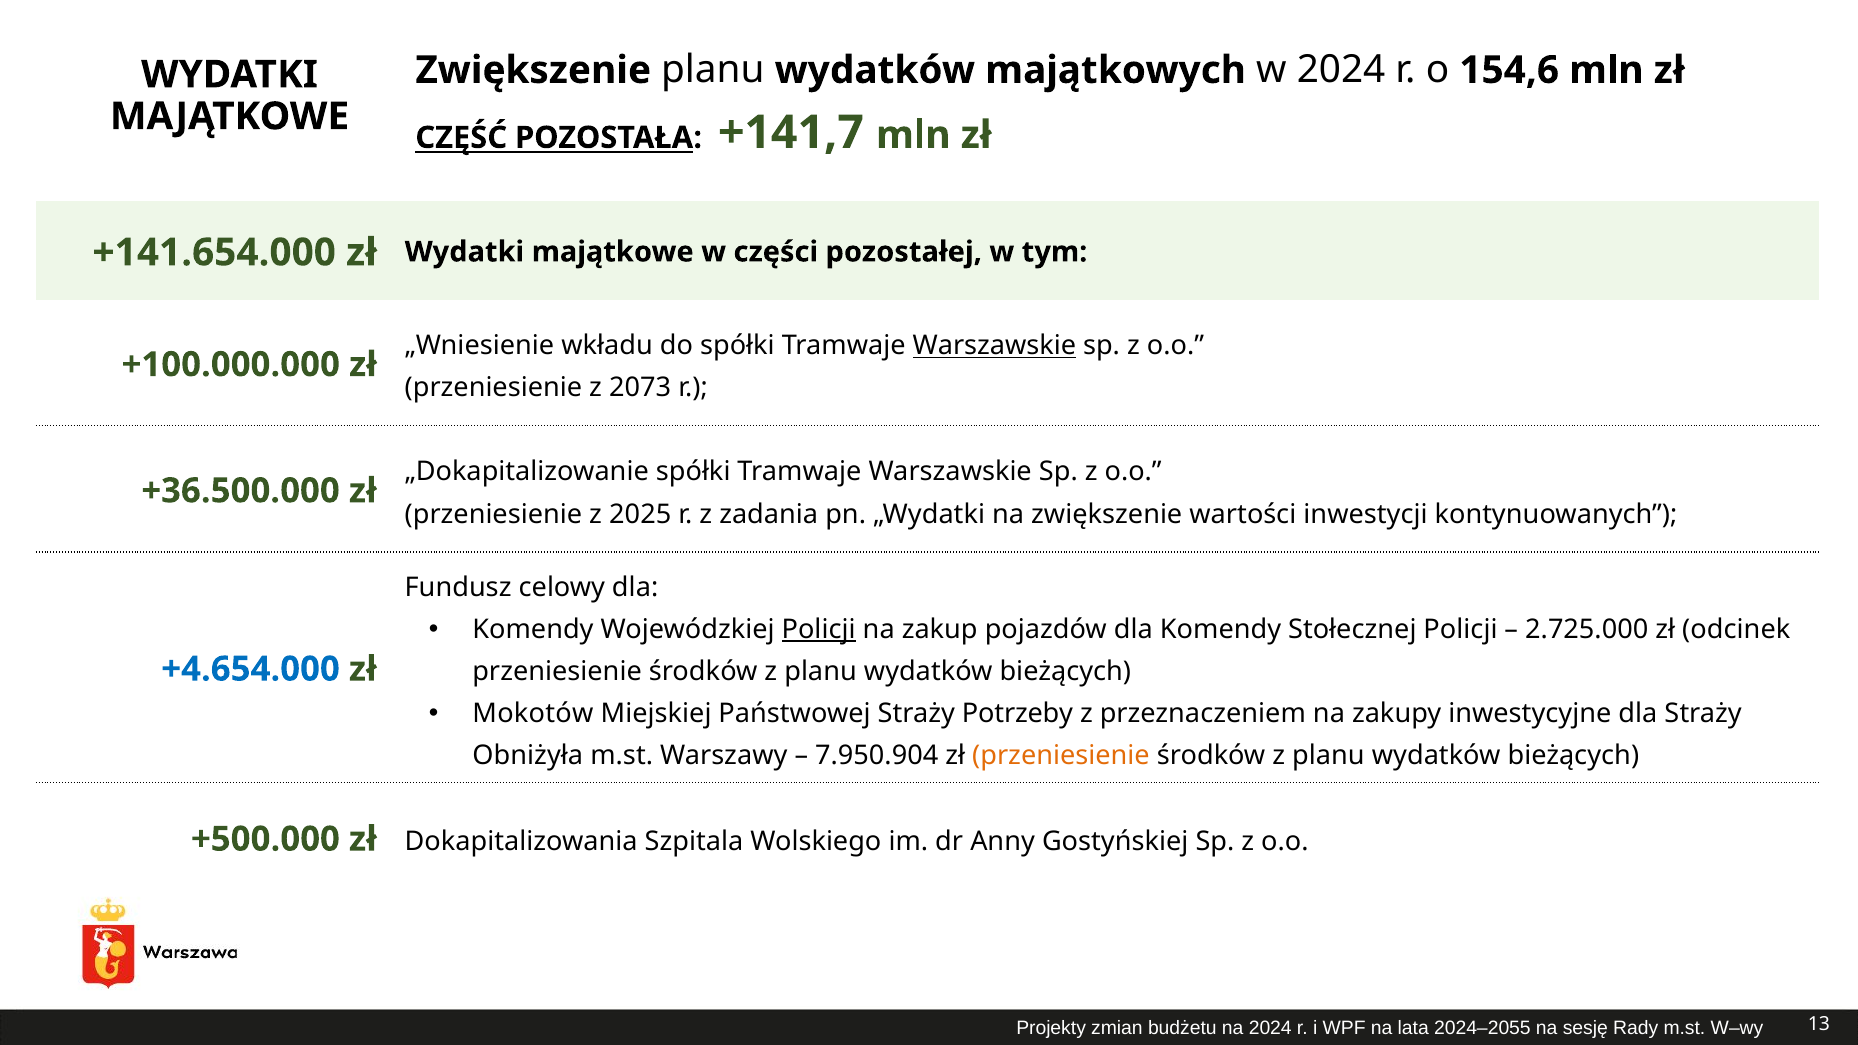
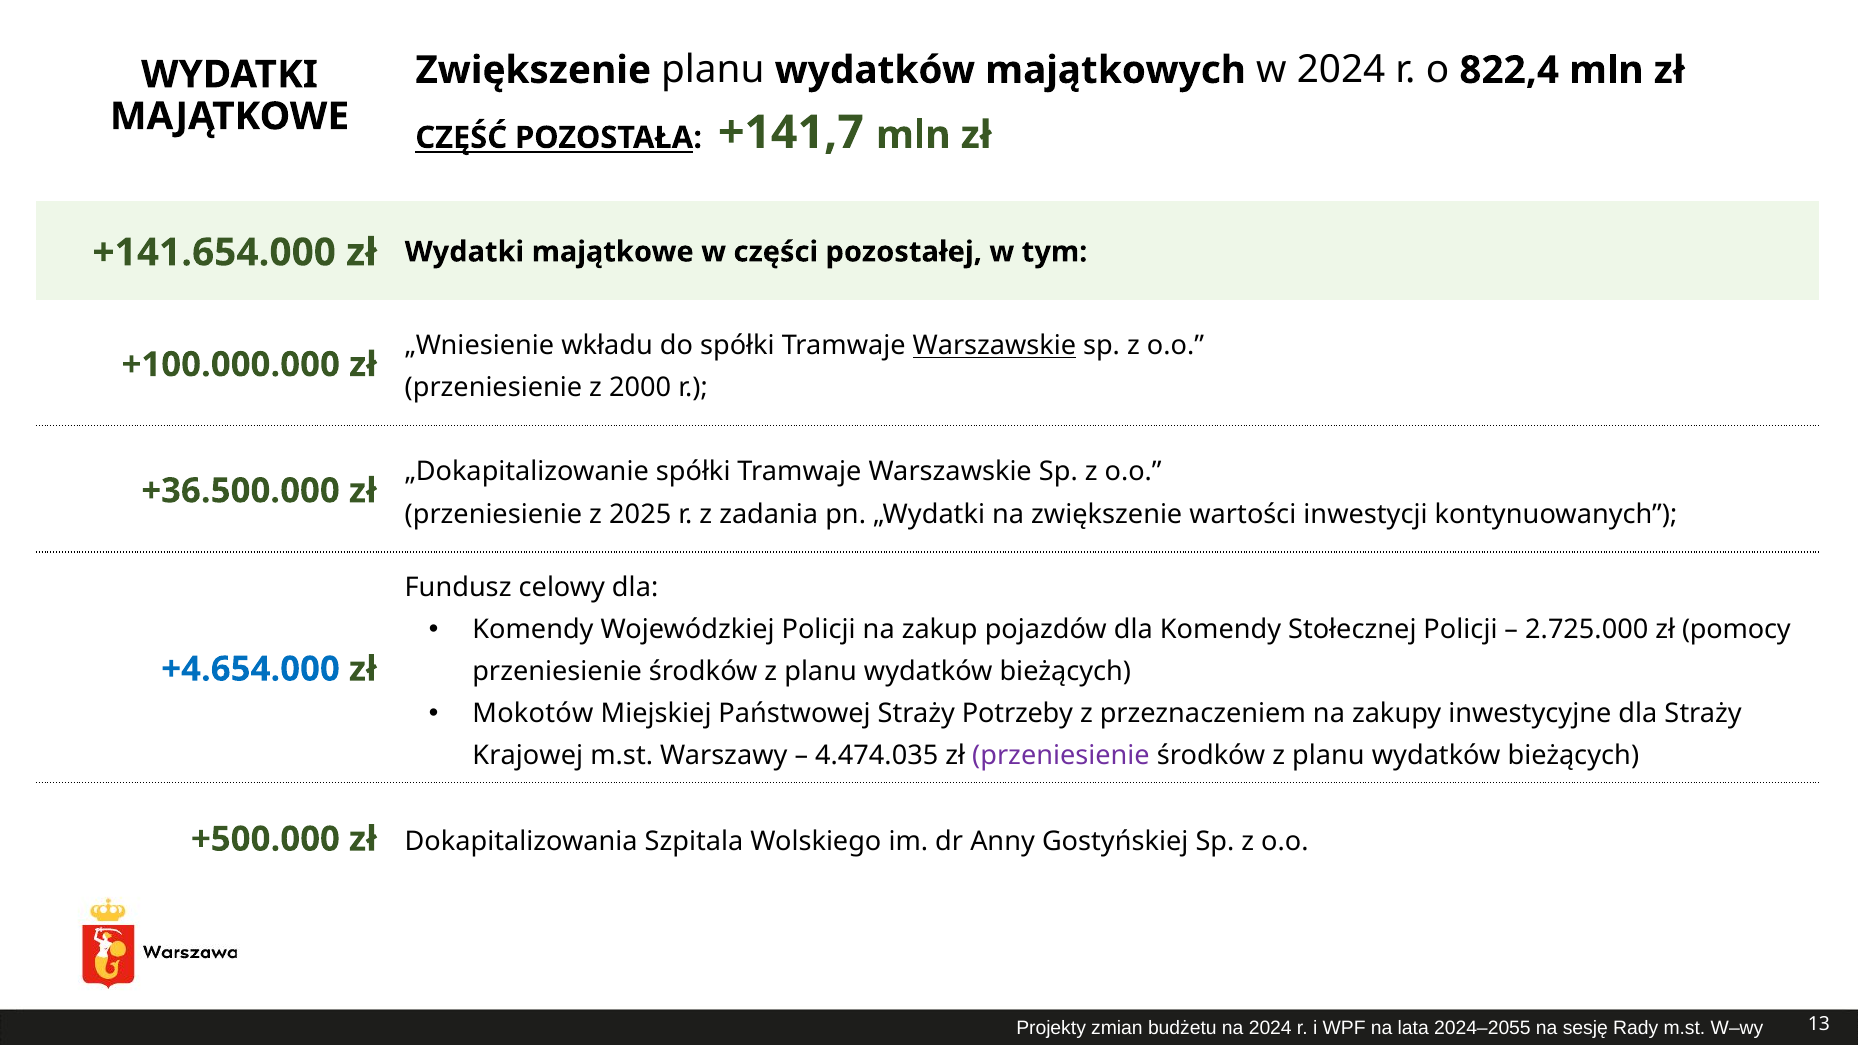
154,6: 154,6 -> 822,4
2073: 2073 -> 2000
Policji at (819, 629) underline: present -> none
odcinek: odcinek -> pomocy
Obniżyła: Obniżyła -> Krajowej
7.950.904: 7.950.904 -> 4.474.035
przeniesienie at (1061, 756) colour: orange -> purple
